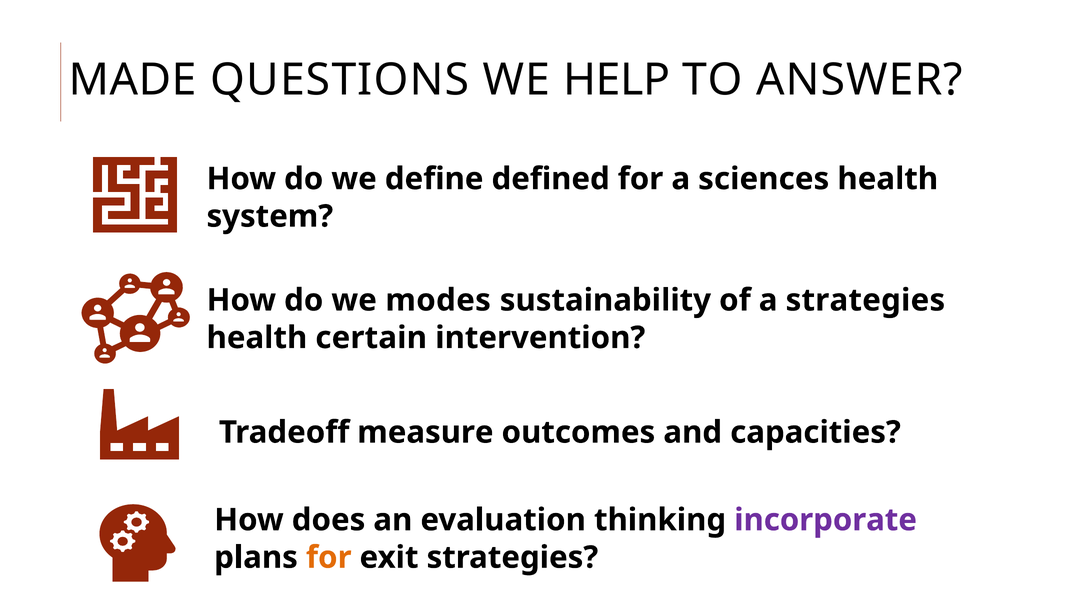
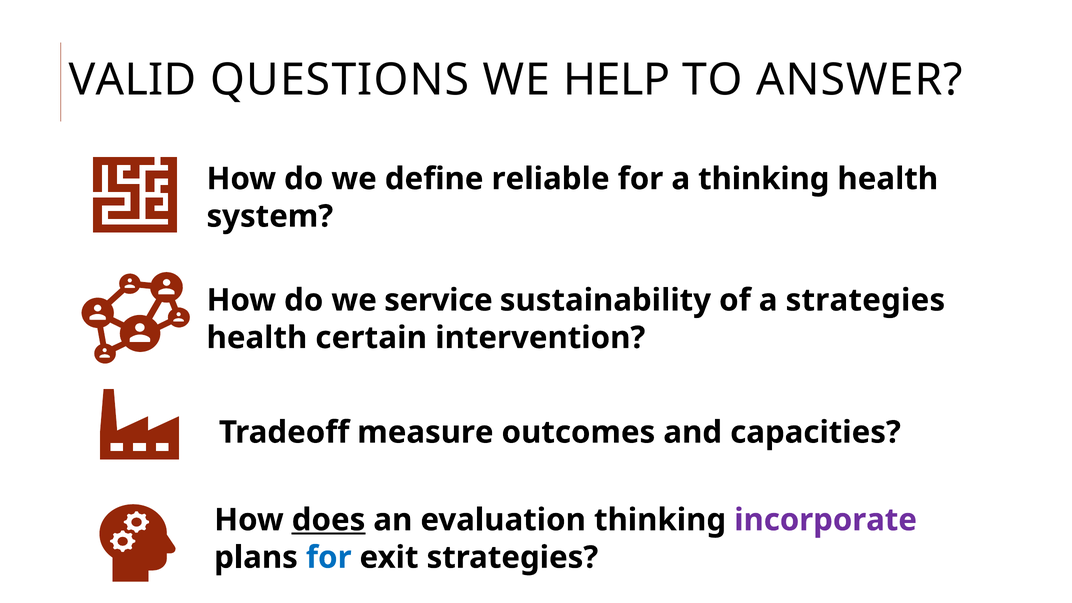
MADE: MADE -> VALID
defined: defined -> reliable
a sciences: sciences -> thinking
modes: modes -> service
does underline: none -> present
for at (329, 557) colour: orange -> blue
